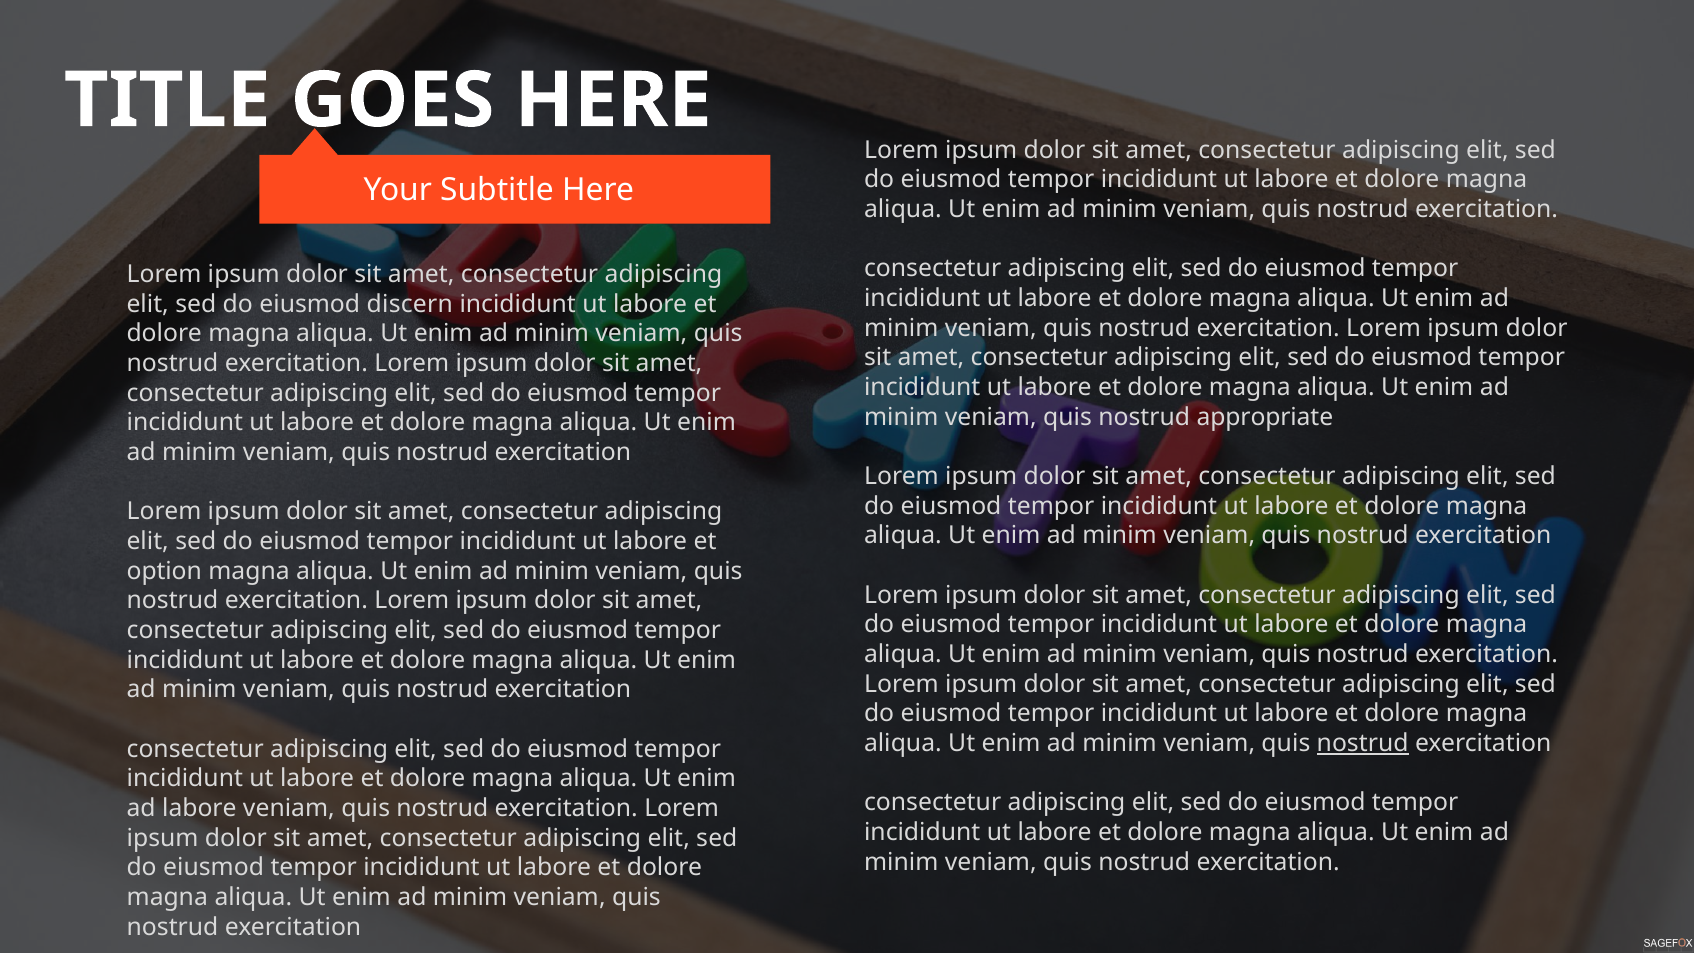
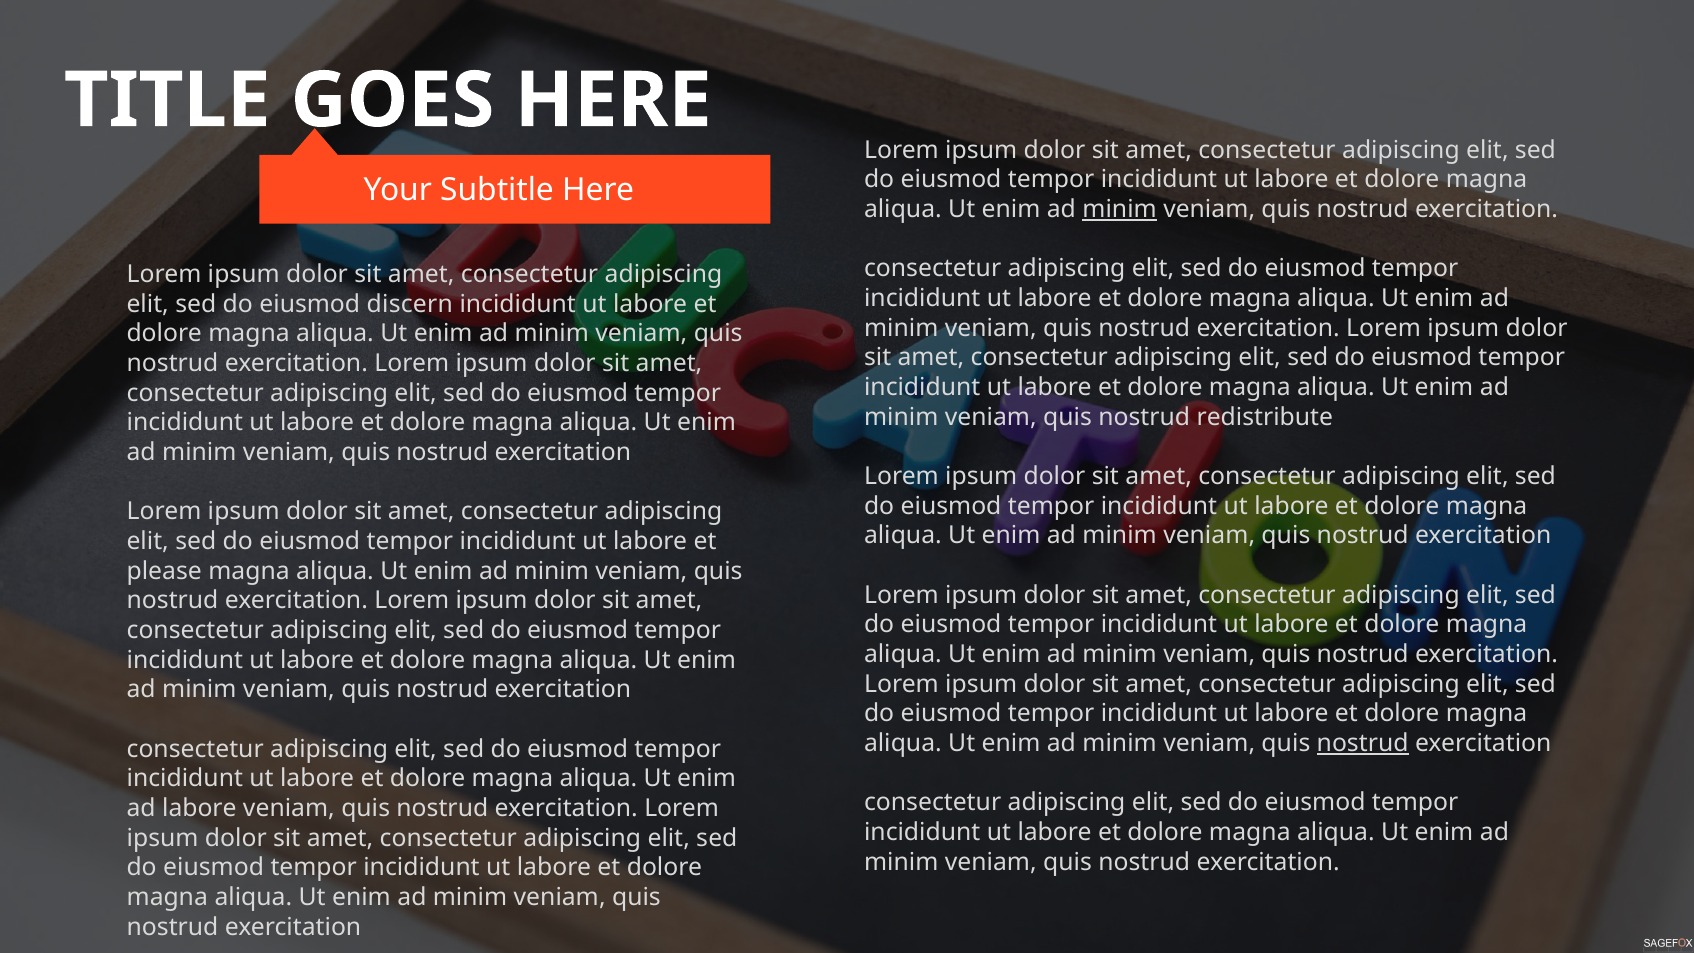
minim at (1120, 209) underline: none -> present
appropriate: appropriate -> redistribute
option: option -> please
